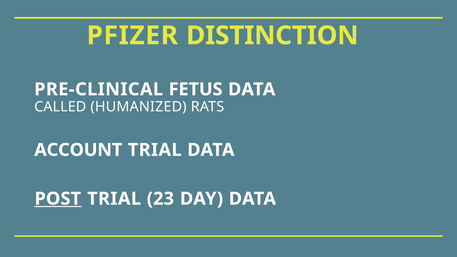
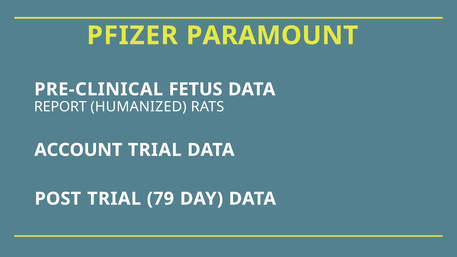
DISTINCTION: DISTINCTION -> PARAMOUNT
CALLED: CALLED -> REPORT
POST underline: present -> none
23: 23 -> 79
